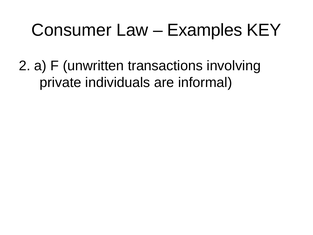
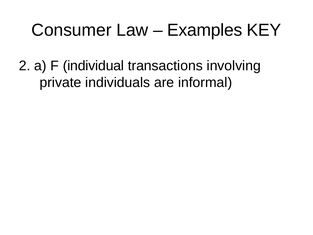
unwritten: unwritten -> individual
